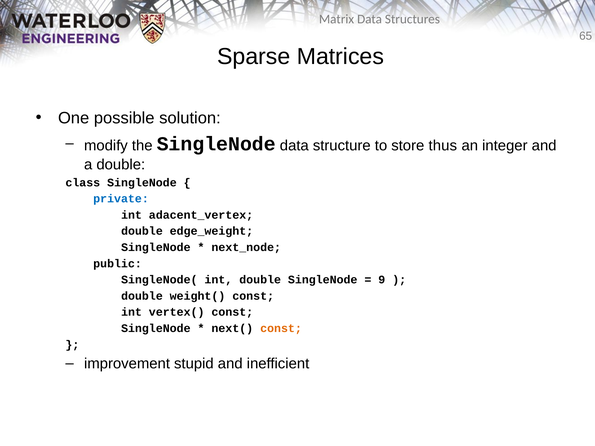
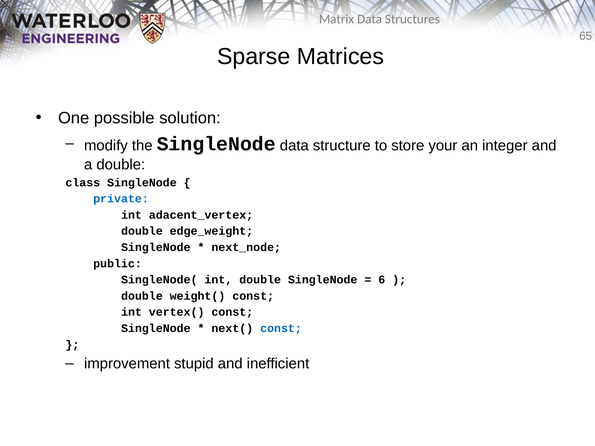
thus: thus -> your
9: 9 -> 6
const at (281, 329) colour: orange -> blue
